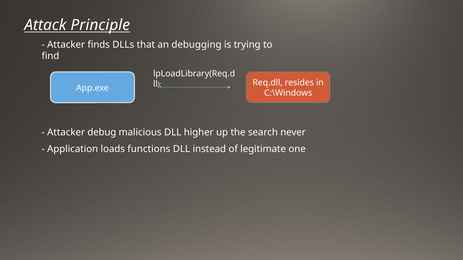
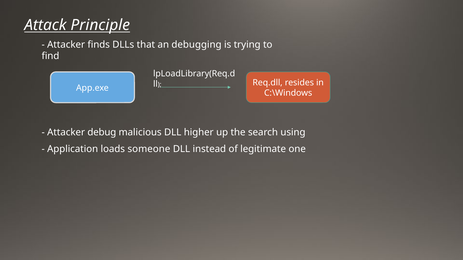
never: never -> using
functions: functions -> someone
